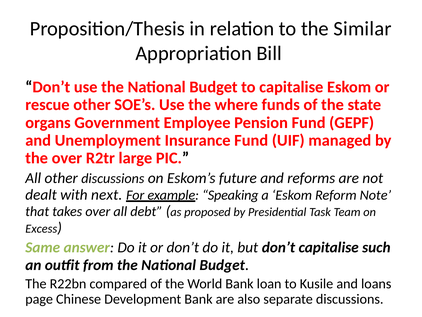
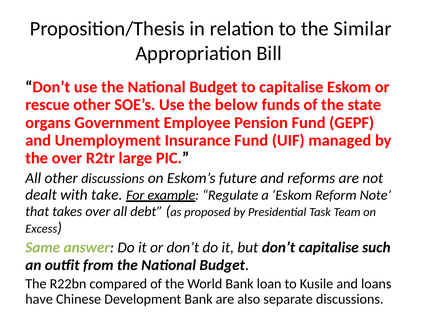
where: where -> below
next: next -> take
Speaking: Speaking -> Regulate
page: page -> have
